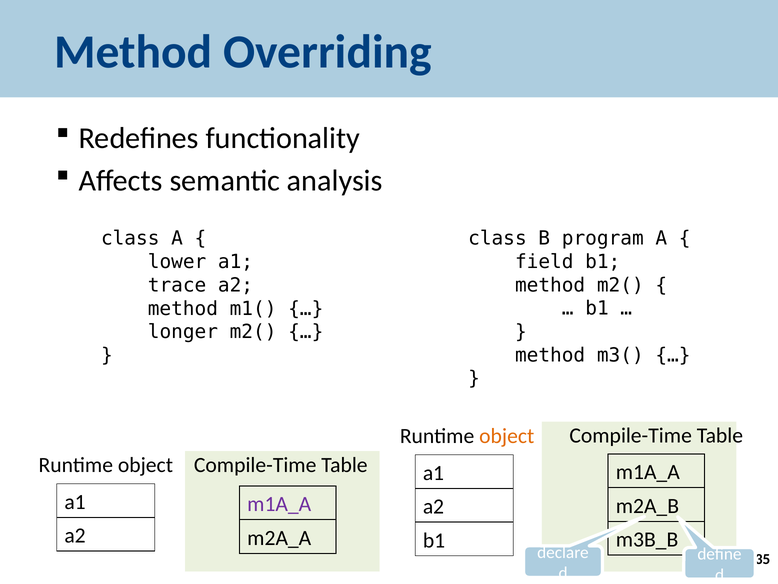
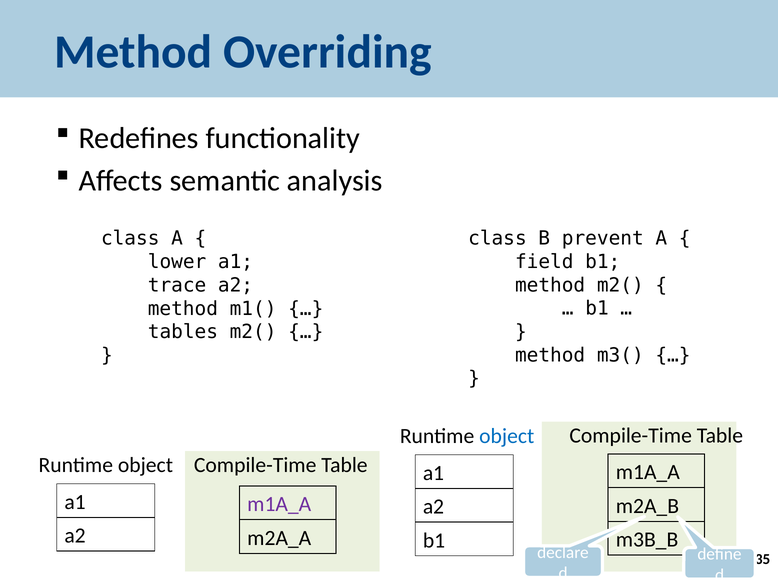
program: program -> prevent
longer: longer -> tables
object at (507, 436) colour: orange -> blue
